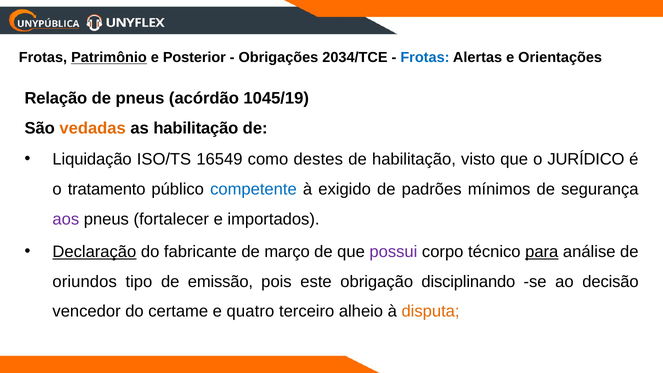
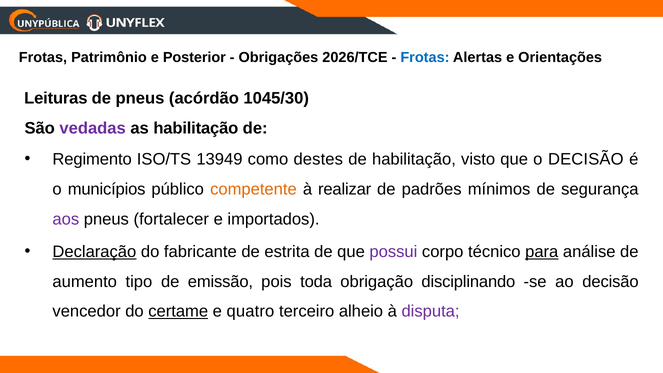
Patrimônio underline: present -> none
2034/TCE: 2034/TCE -> 2026/TCE
Relação: Relação -> Leituras
1045/19: 1045/19 -> 1045/30
vedadas colour: orange -> purple
Liquidação: Liquidação -> Regimento
16549: 16549 -> 13949
o JURÍDICO: JURÍDICO -> DECISÃO
tratamento: tratamento -> municípios
competente colour: blue -> orange
exigido: exigido -> realizar
março: março -> estrita
oriundos: oriundos -> aumento
este: este -> toda
certame underline: none -> present
disputa colour: orange -> purple
